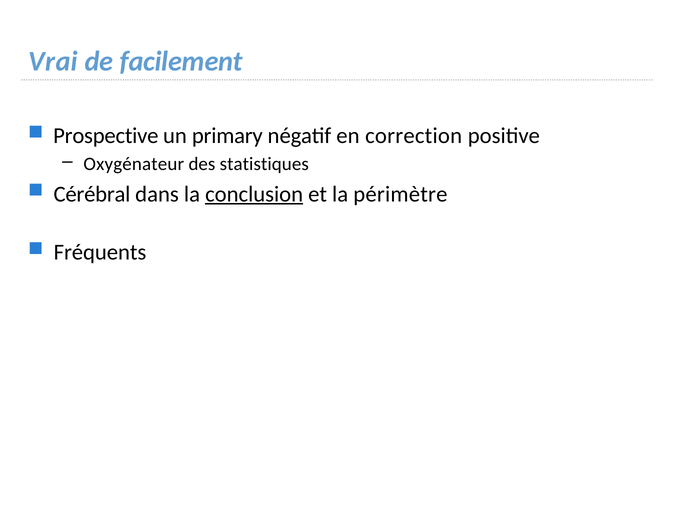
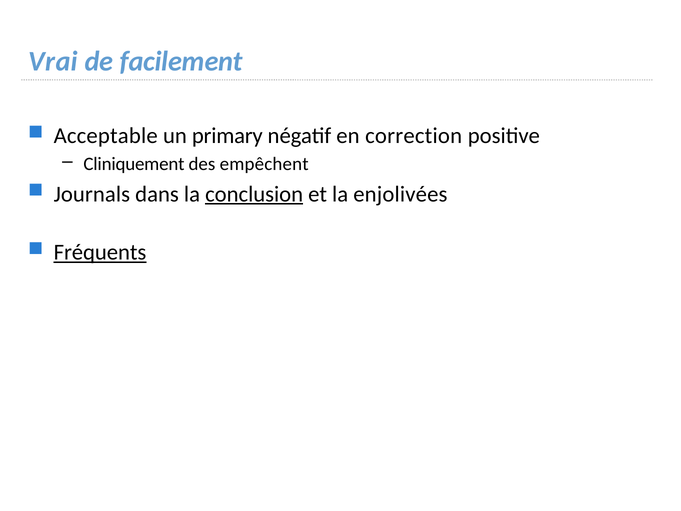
Prospective: Prospective -> Acceptable
Oxygénateur: Oxygénateur -> Cliniquement
statistiques: statistiques -> empêchent
Cérébral: Cérébral -> Journals
périmètre: périmètre -> enjolivées
Fréquents underline: none -> present
